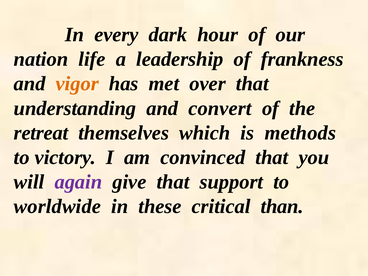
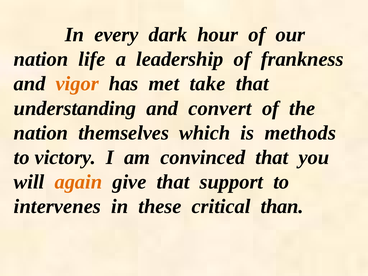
over: over -> take
retreat at (41, 133): retreat -> nation
again colour: purple -> orange
worldwide: worldwide -> intervenes
